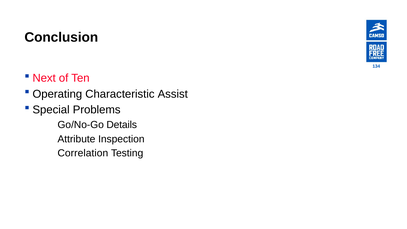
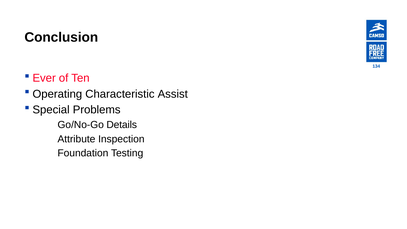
Next: Next -> Ever
Correlation: Correlation -> Foundation
